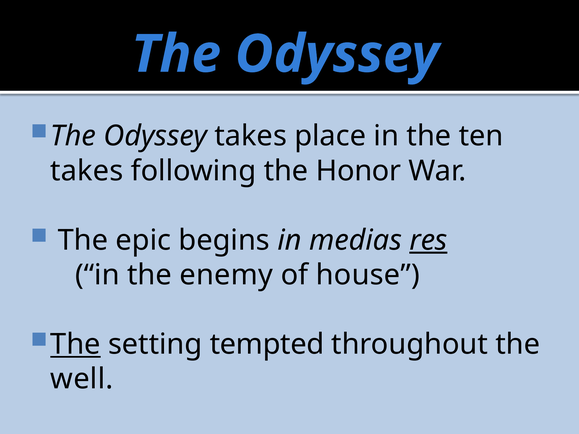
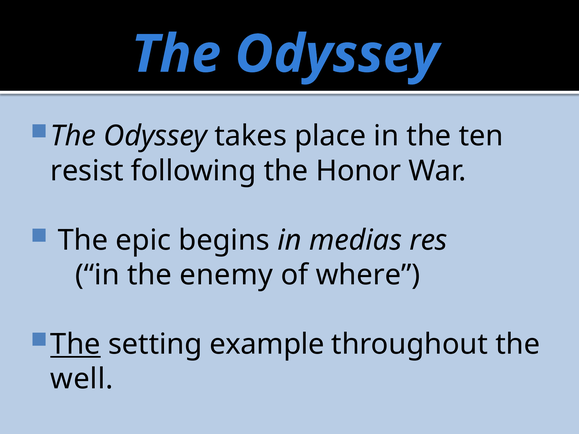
takes at (87, 171): takes -> resist
res underline: present -> none
house: house -> where
tempted: tempted -> example
